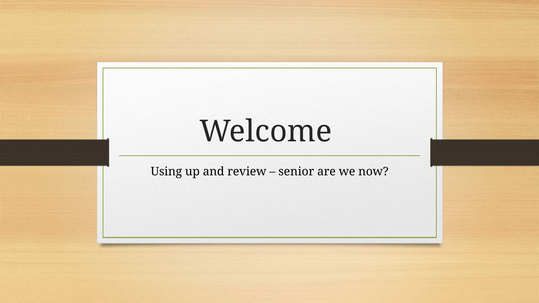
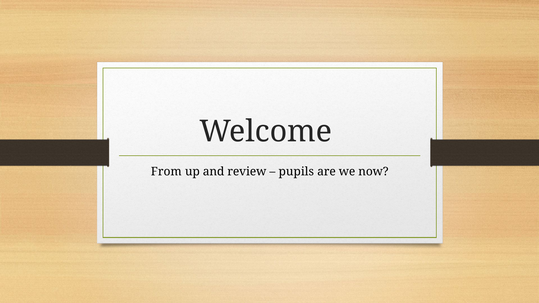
Using: Using -> From
senior: senior -> pupils
